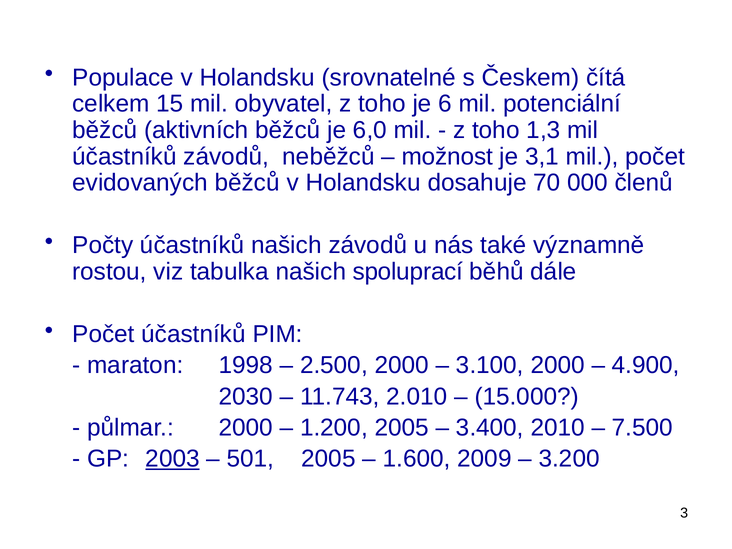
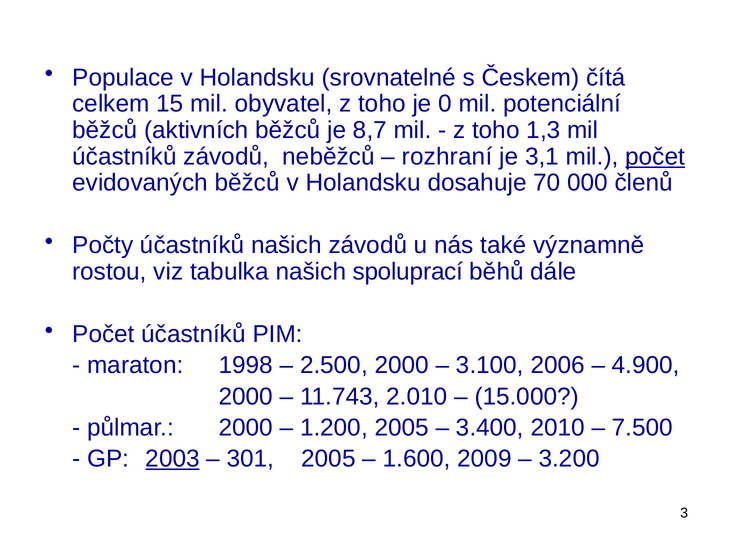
6: 6 -> 0
6,0: 6,0 -> 8,7
možnost: možnost -> rozhraní
počet at (655, 157) underline: none -> present
3.100 2000: 2000 -> 2006
2030 at (246, 397): 2030 -> 2000
501: 501 -> 301
